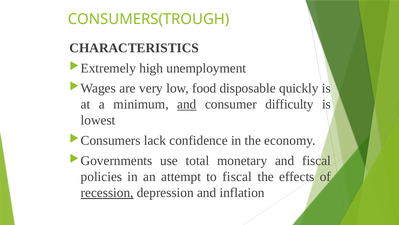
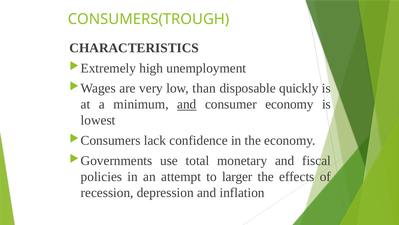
food: food -> than
consumer difficulty: difficulty -> economy
to fiscal: fiscal -> larger
recession underline: present -> none
